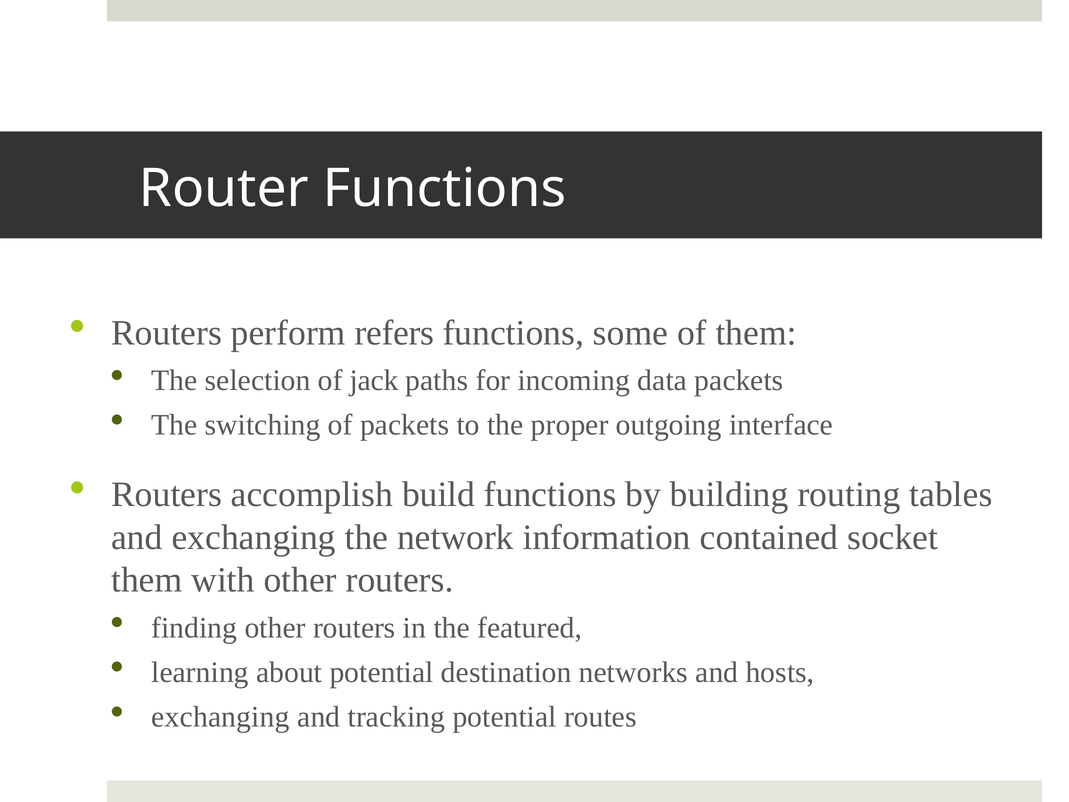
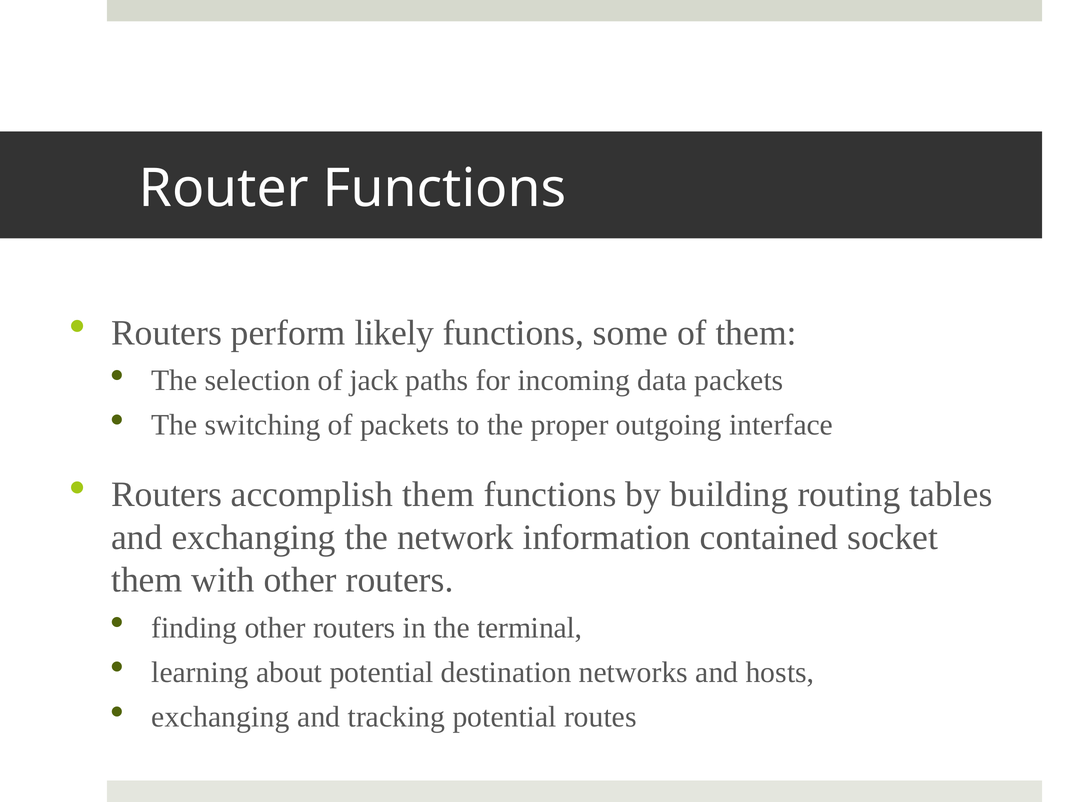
refers: refers -> likely
accomplish build: build -> them
featured: featured -> terminal
